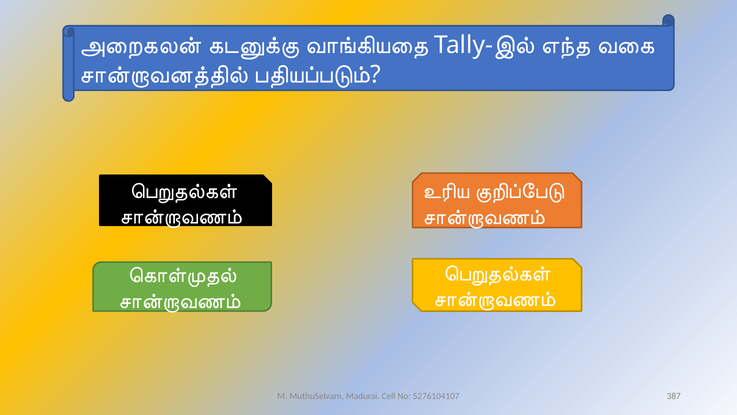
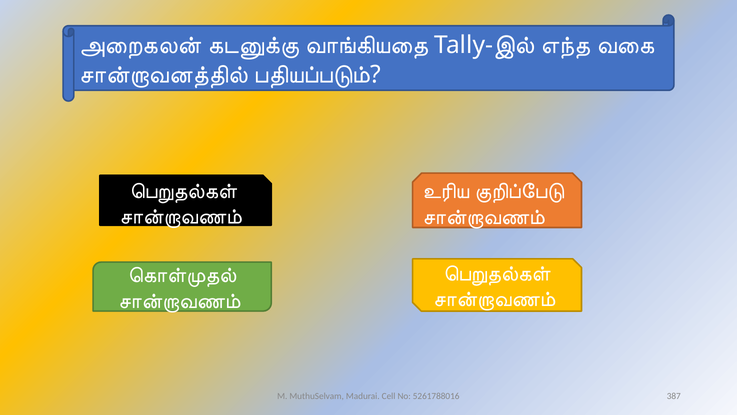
5276104107: 5276104107 -> 5261788016
